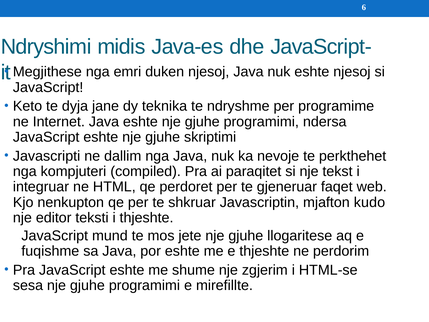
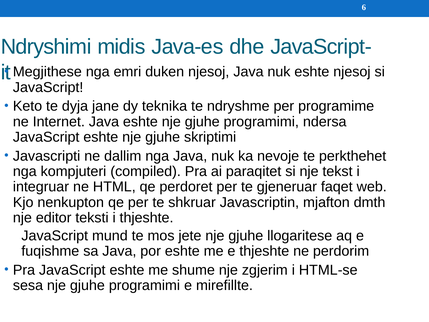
kudo: kudo -> dmth
